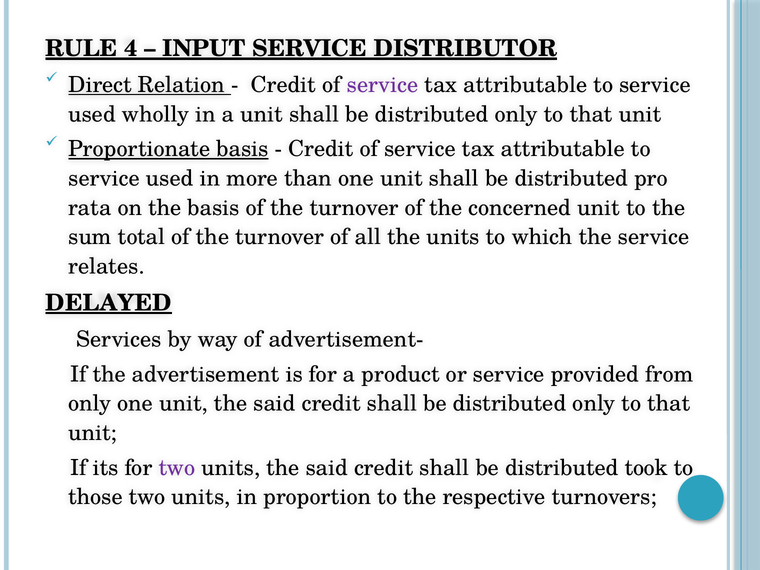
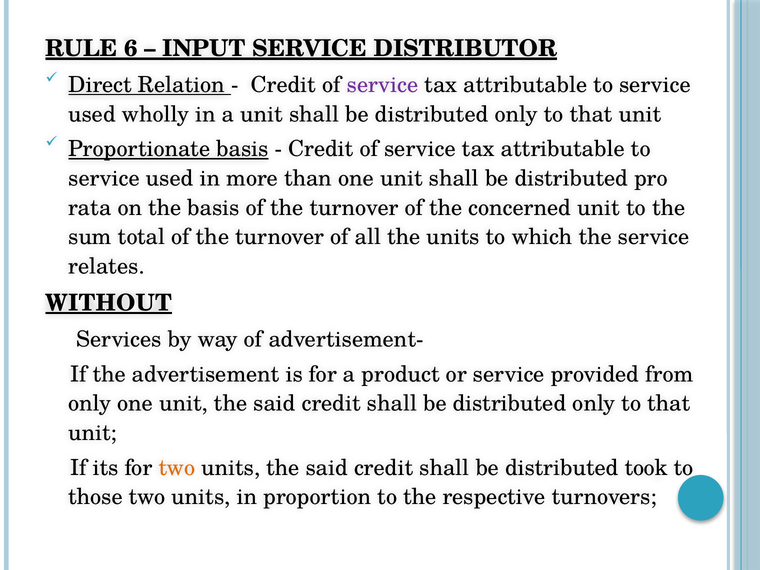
4: 4 -> 6
DELAYED: DELAYED -> WITHOUT
two at (177, 468) colour: purple -> orange
